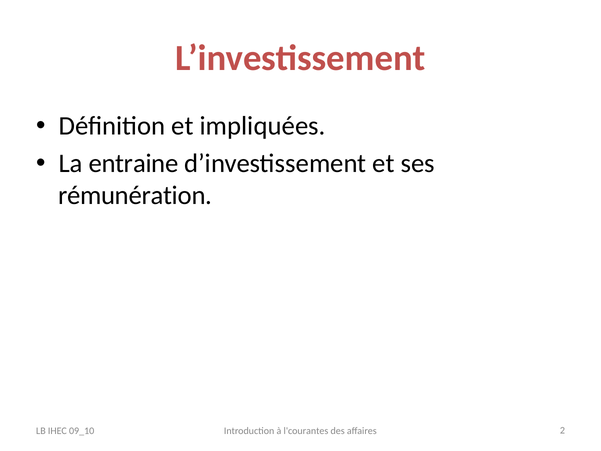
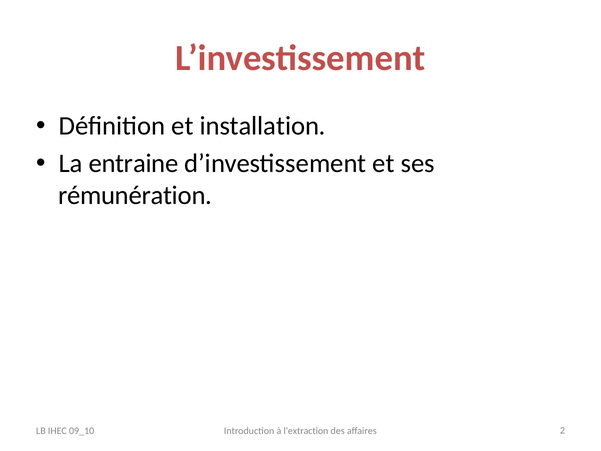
impliquées: impliquées -> installation
l'courantes: l'courantes -> l'extraction
